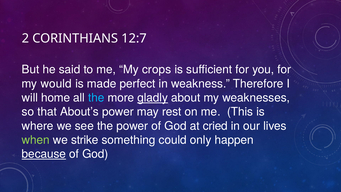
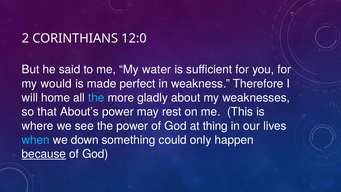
12:7: 12:7 -> 12:0
crops: crops -> water
gladly underline: present -> none
cried: cried -> thing
when colour: light green -> light blue
strike: strike -> down
